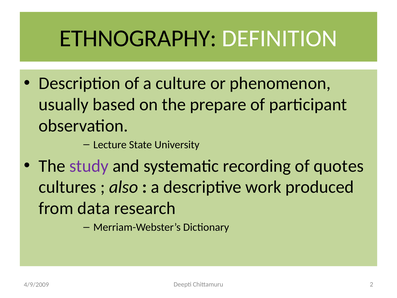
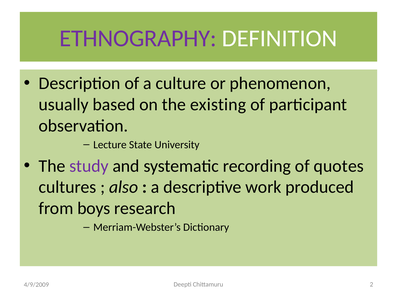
ETHNOGRAPHY colour: black -> purple
prepare: prepare -> existing
data: data -> boys
